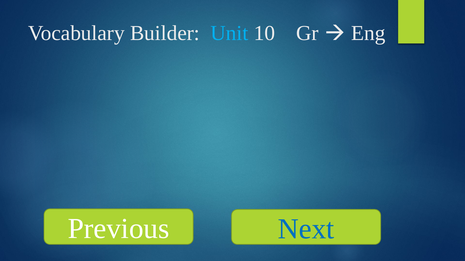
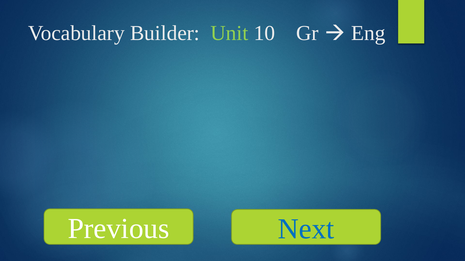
Unit colour: light blue -> light green
